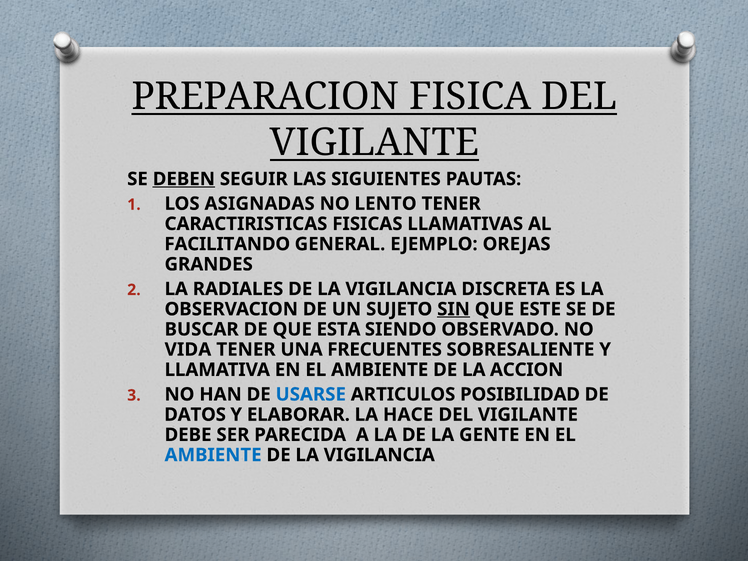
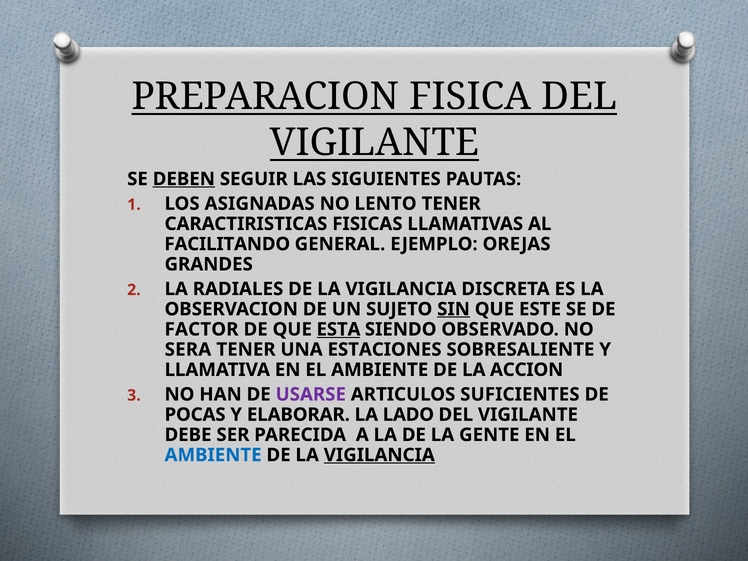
BUSCAR: BUSCAR -> FACTOR
ESTA underline: none -> present
VIDA: VIDA -> SERA
FRECUENTES: FRECUENTES -> ESTACIONES
USARSE colour: blue -> purple
POSIBILIDAD: POSIBILIDAD -> SUFICIENTES
DATOS: DATOS -> POCAS
HACE: HACE -> LADO
VIGILANCIA at (379, 455) underline: none -> present
